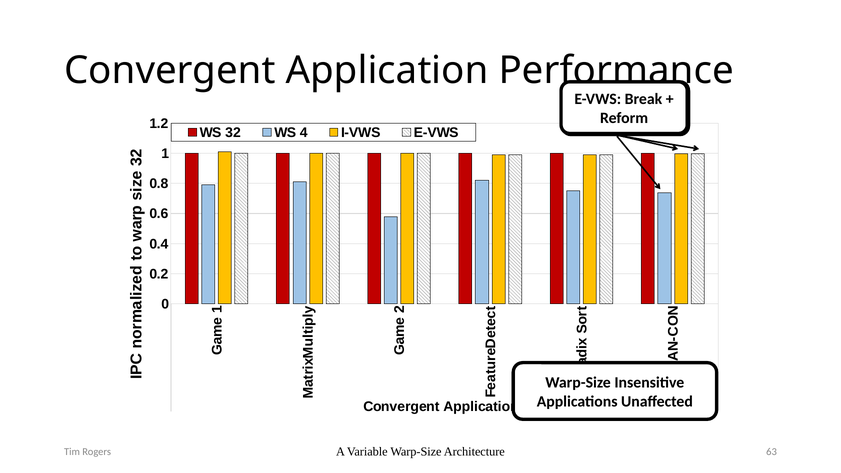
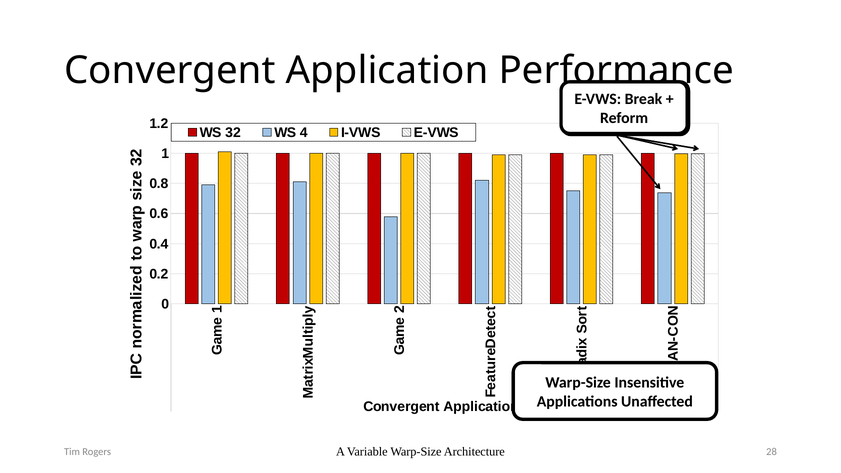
63: 63 -> 28
